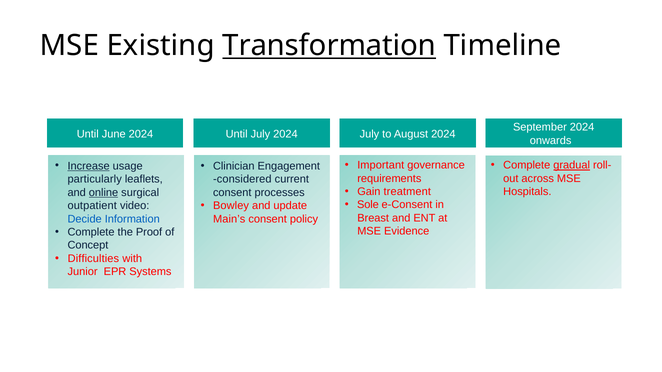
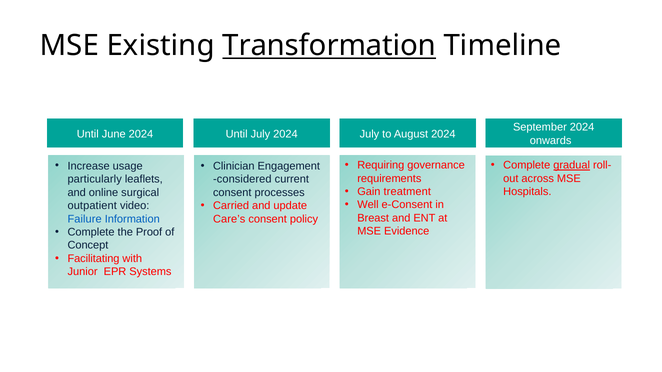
Important: Important -> Requiring
Increase underline: present -> none
online underline: present -> none
Sole: Sole -> Well
Bowley: Bowley -> Carried
Decide: Decide -> Failure
Main’s: Main’s -> Care’s
Difficulties: Difficulties -> Facilitating
